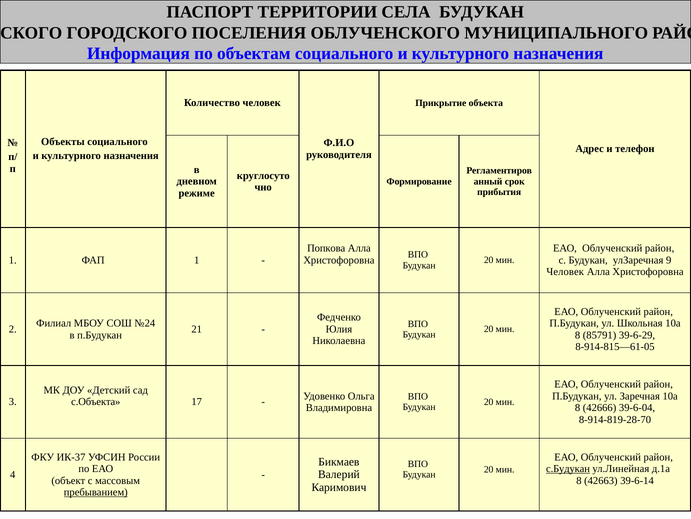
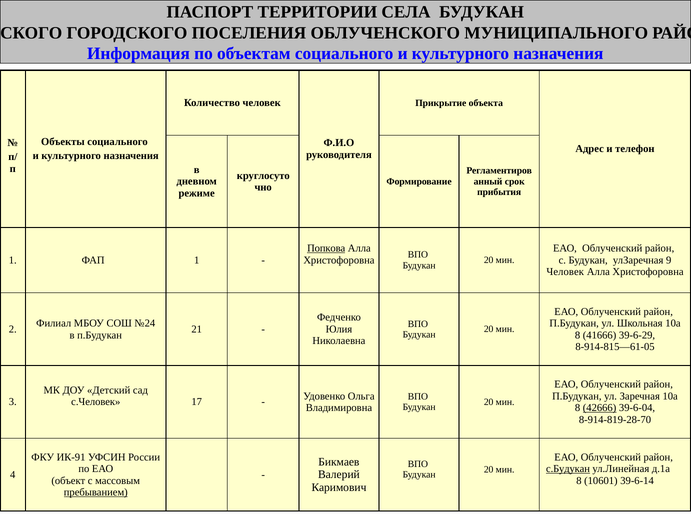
Попкова underline: none -> present
85791: 85791 -> 41666
с.Объекта: с.Объекта -> с.Человек
42666 underline: none -> present
ИК-37: ИК-37 -> ИК-91
42663: 42663 -> 10601
